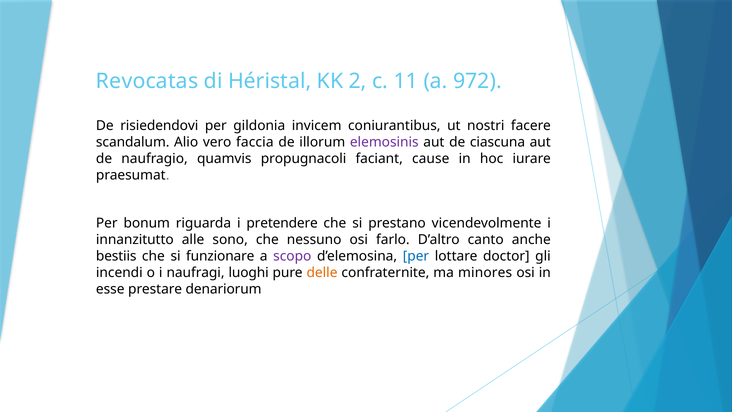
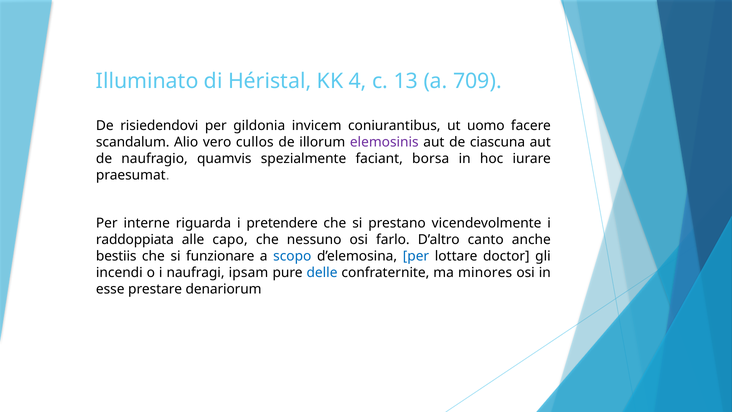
Revocatas: Revocatas -> Illuminato
2: 2 -> 4
11: 11 -> 13
972: 972 -> 709
nostri: nostri -> uomo
faccia: faccia -> cullos
propugnacoli: propugnacoli -> spezialmente
cause: cause -> borsa
bonum: bonum -> interne
innanzitutto: innanzitutto -> raddoppiata
sono: sono -> capo
scopo colour: purple -> blue
luoghi: luoghi -> ipsam
delle colour: orange -> blue
